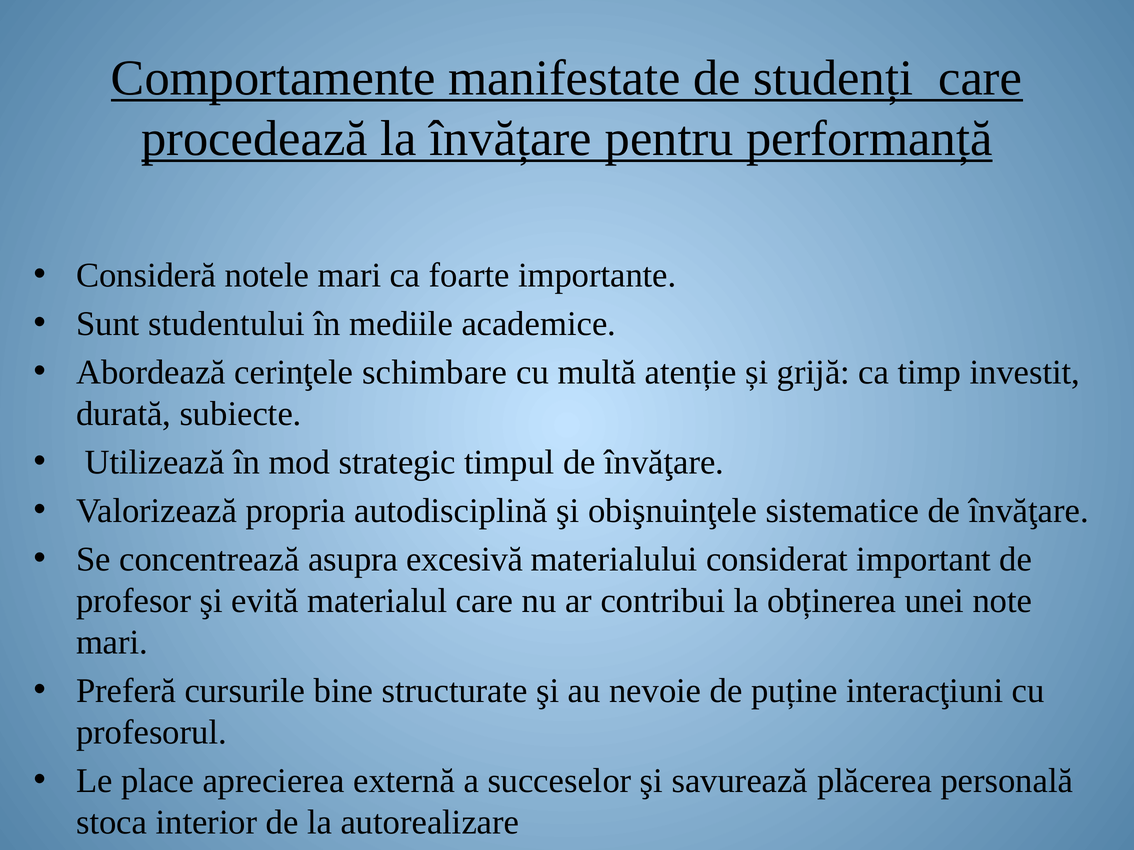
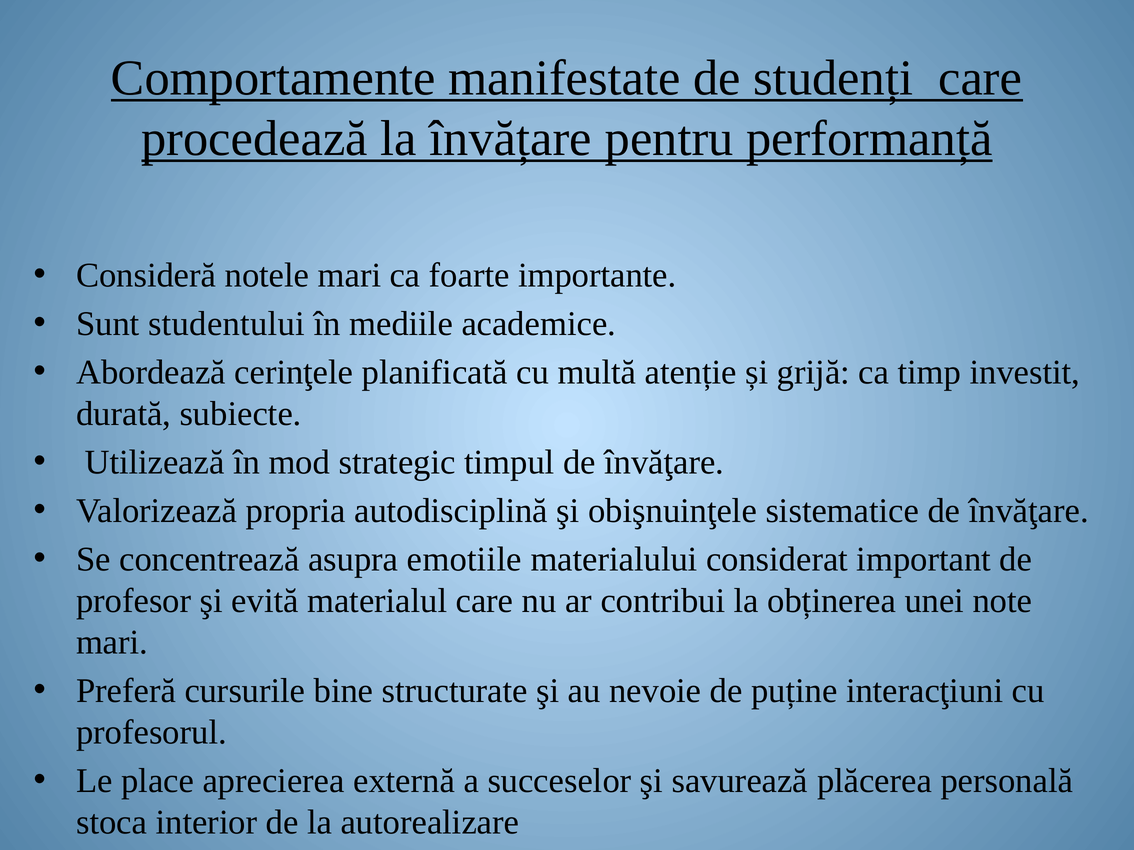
schimbare: schimbare -> planificată
excesivă: excesivă -> emotiile
